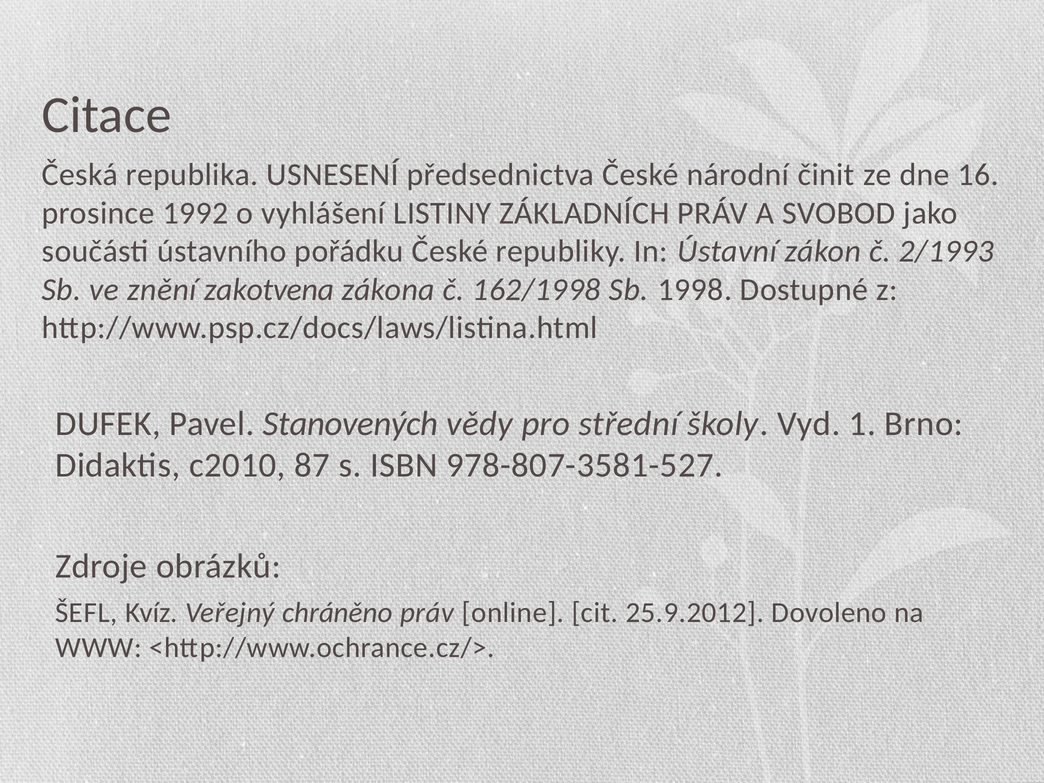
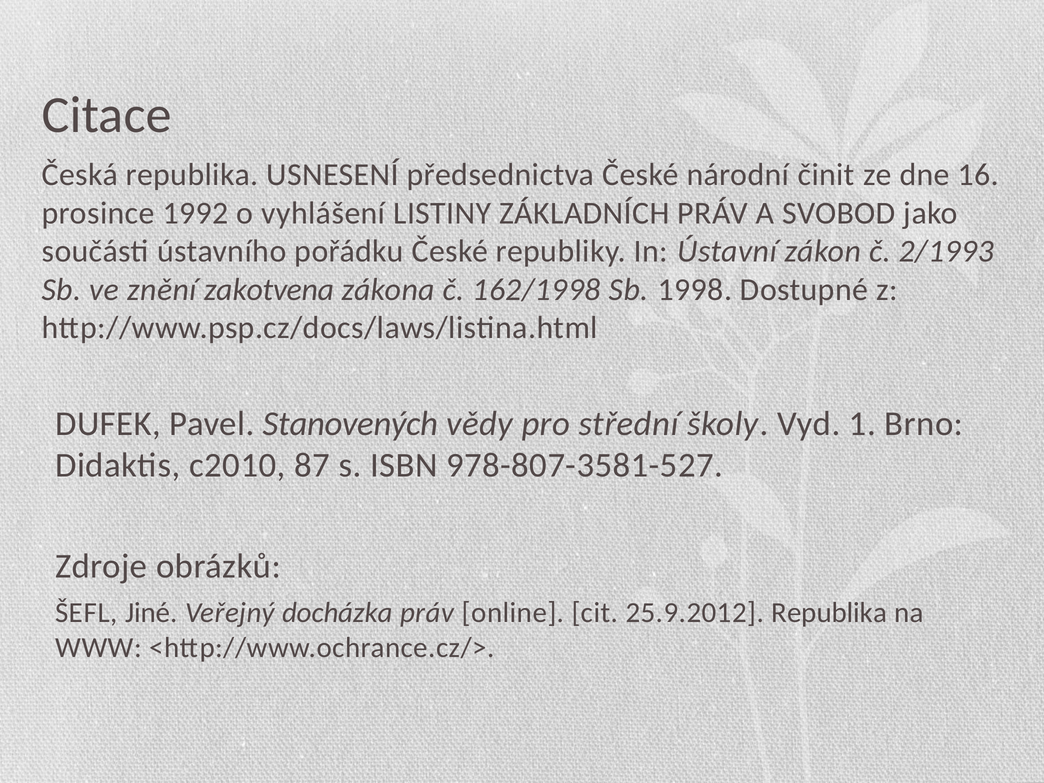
Kvíz: Kvíz -> Jiné
chráněno: chráněno -> docházka
25.9.2012 Dovoleno: Dovoleno -> Republika
